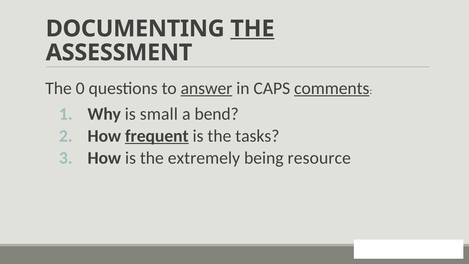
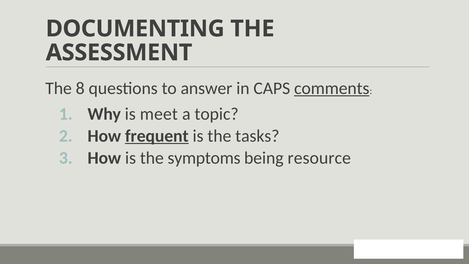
THE at (252, 29) underline: present -> none
0: 0 -> 8
answer underline: present -> none
small: small -> meet
bend: bend -> topic
extremely: extremely -> symptoms
